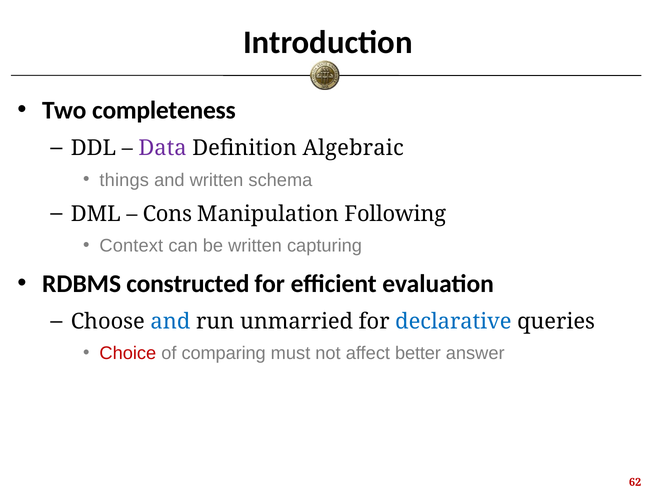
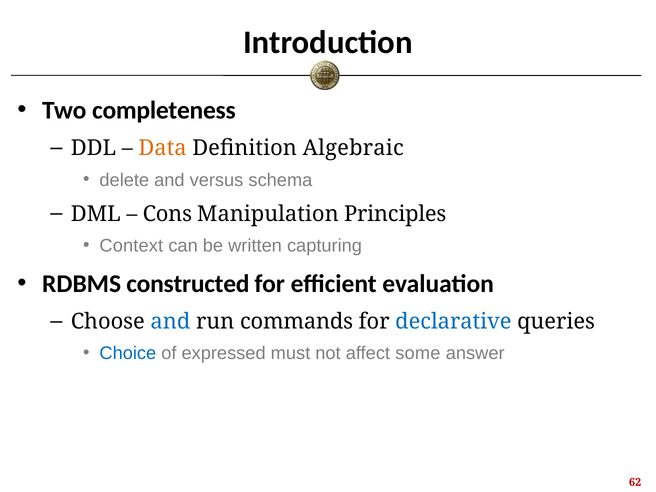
Data colour: purple -> orange
things: things -> delete
and written: written -> versus
Following: Following -> Principles
unmarried: unmarried -> commands
Choice colour: red -> blue
comparing: comparing -> expressed
better: better -> some
